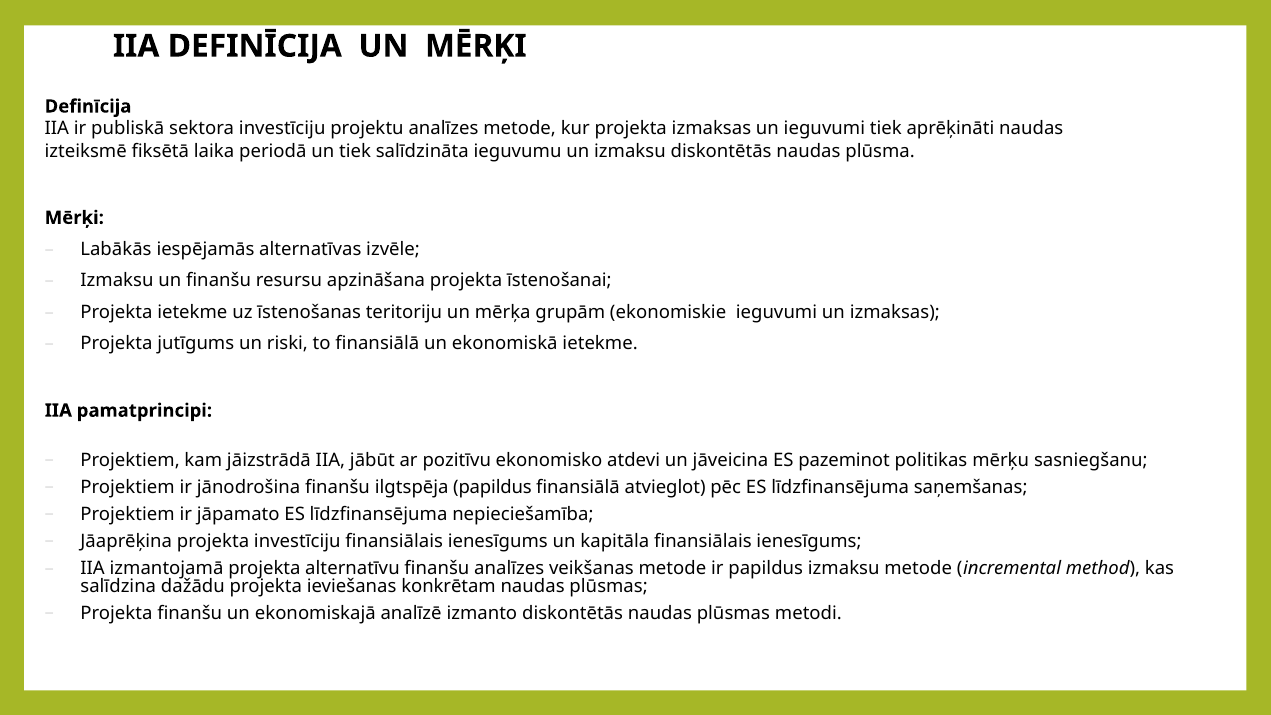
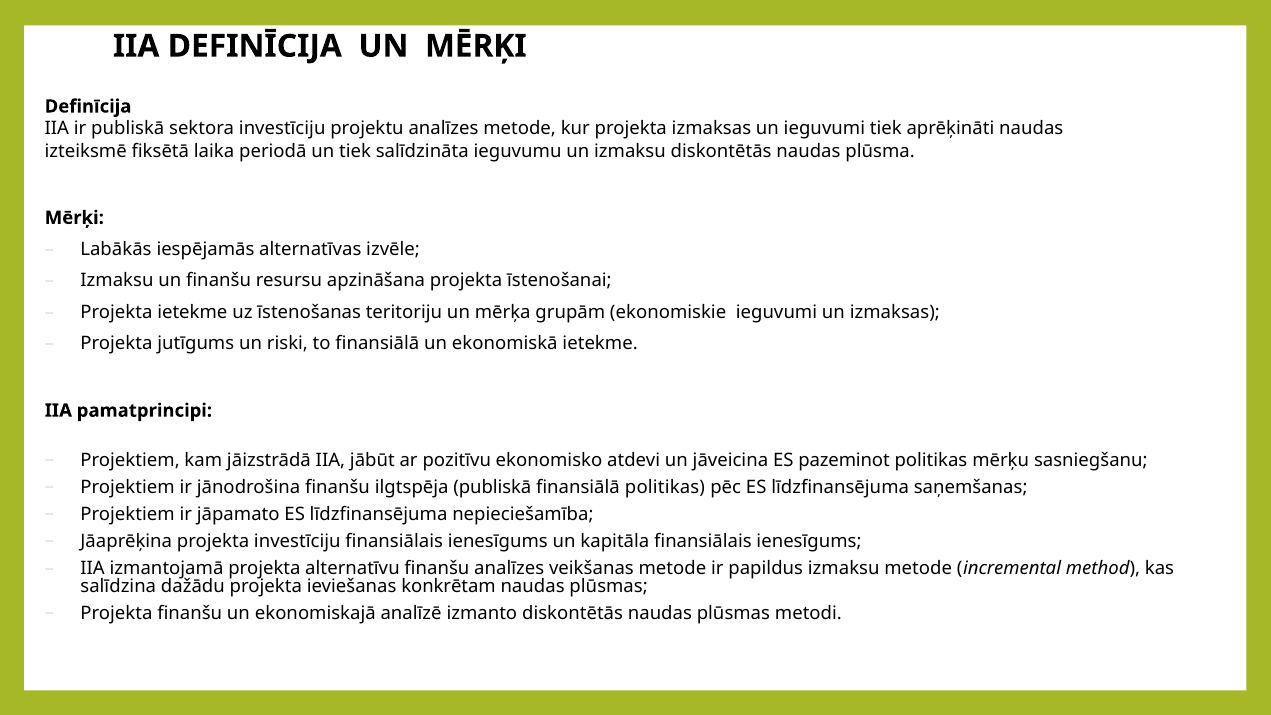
ilgtspēja papildus: papildus -> publiskā
finansiālā atvieglot: atvieglot -> politikas
